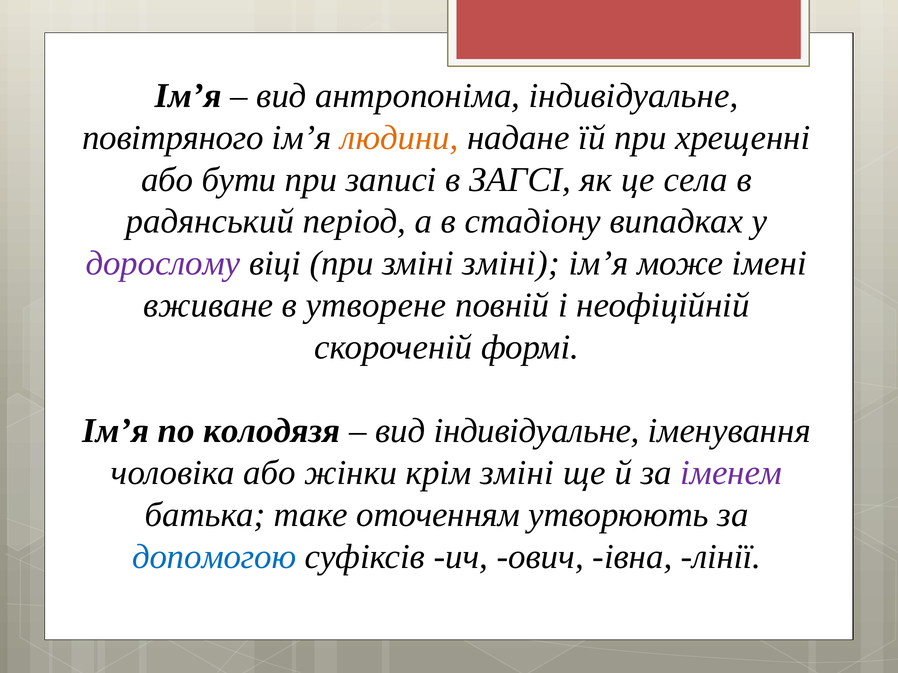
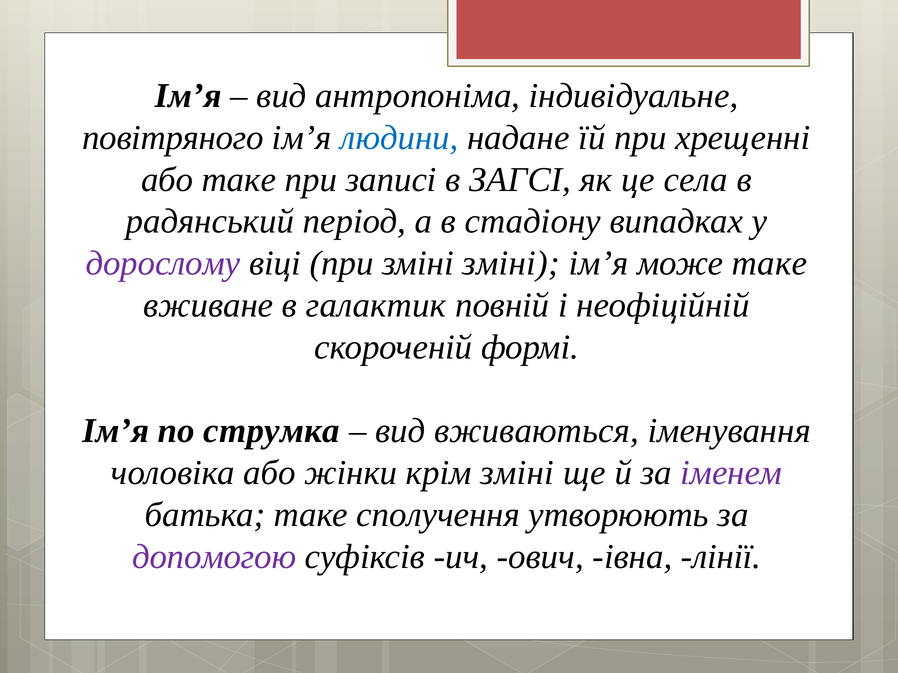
людини colour: orange -> blue
або бути: бути -> таке
може імені: імені -> таке
утворене: утворене -> галактик
колодязя: колодязя -> струмка
вид індивідуальне: індивідуальне -> вживаються
оточенням: оточенням -> сполучення
допомогою colour: blue -> purple
